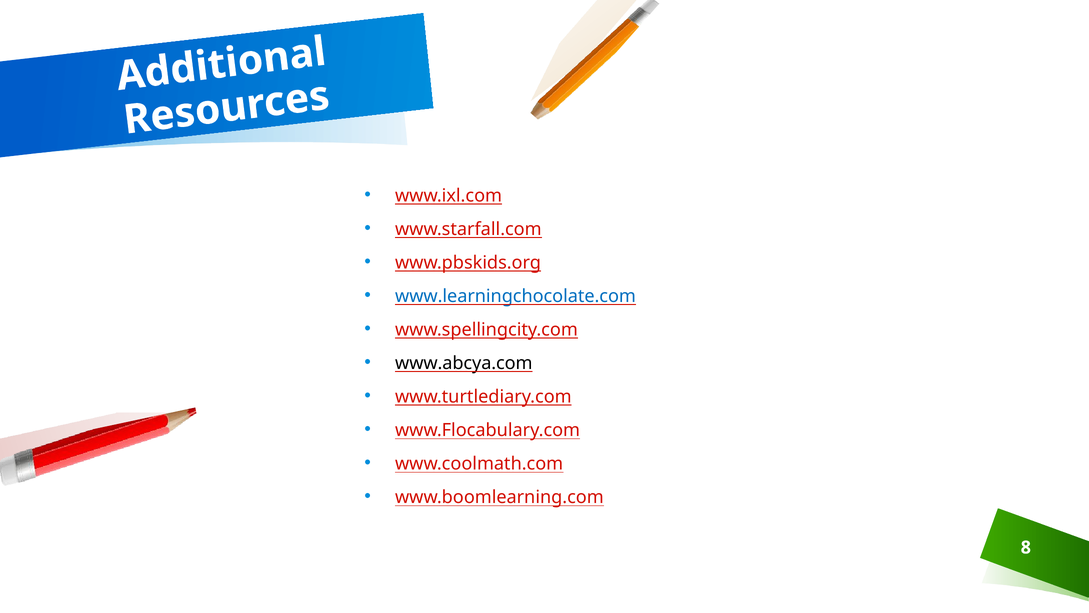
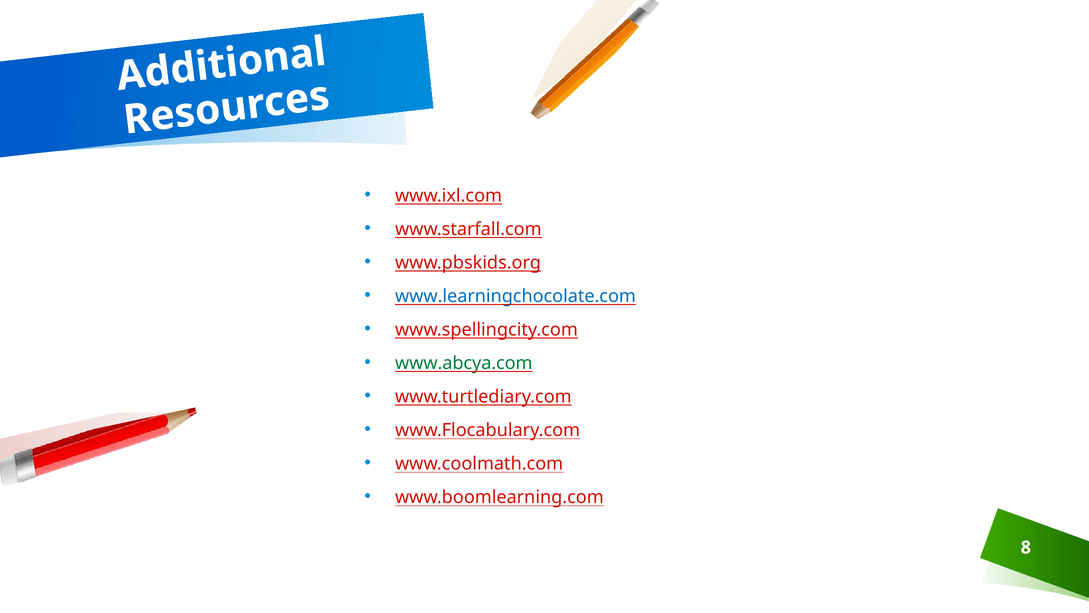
www.abcya.com colour: black -> green
